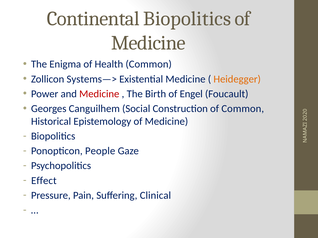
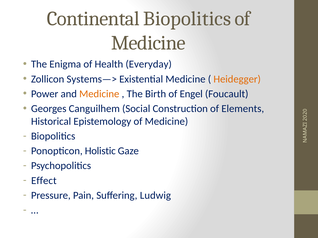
Health Common: Common -> Everyday
Medicine at (99, 94) colour: red -> orange
of Common: Common -> Elements
People: People -> Holistic
Clinical: Clinical -> Ludwig
